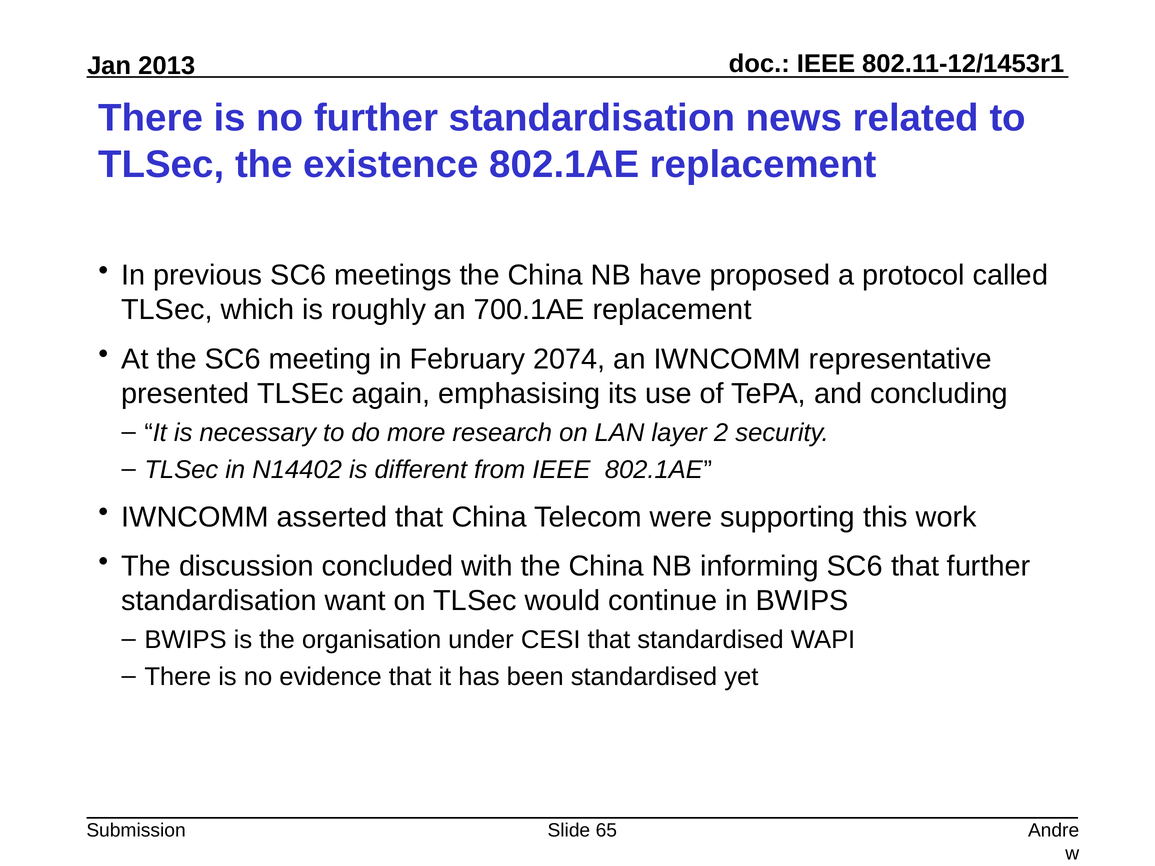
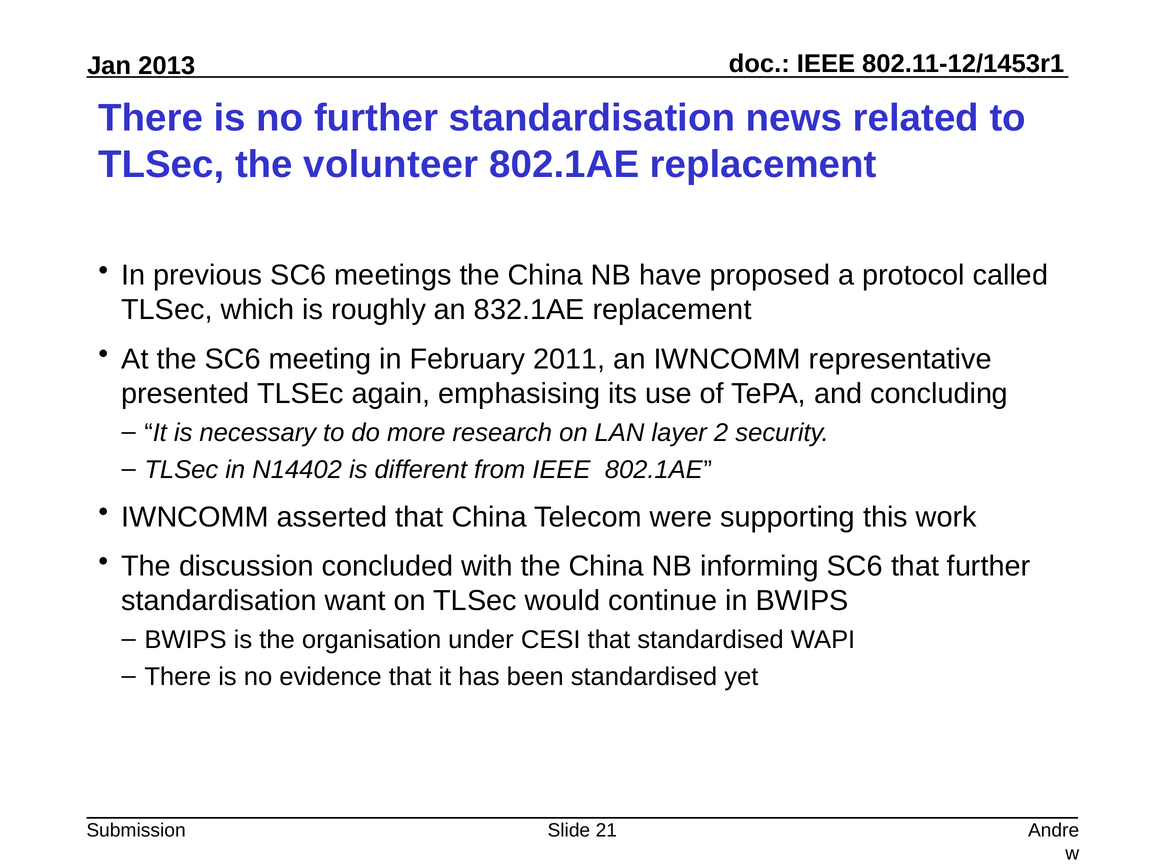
existence: existence -> volunteer
700.1AE: 700.1AE -> 832.1AE
2074: 2074 -> 2011
65: 65 -> 21
